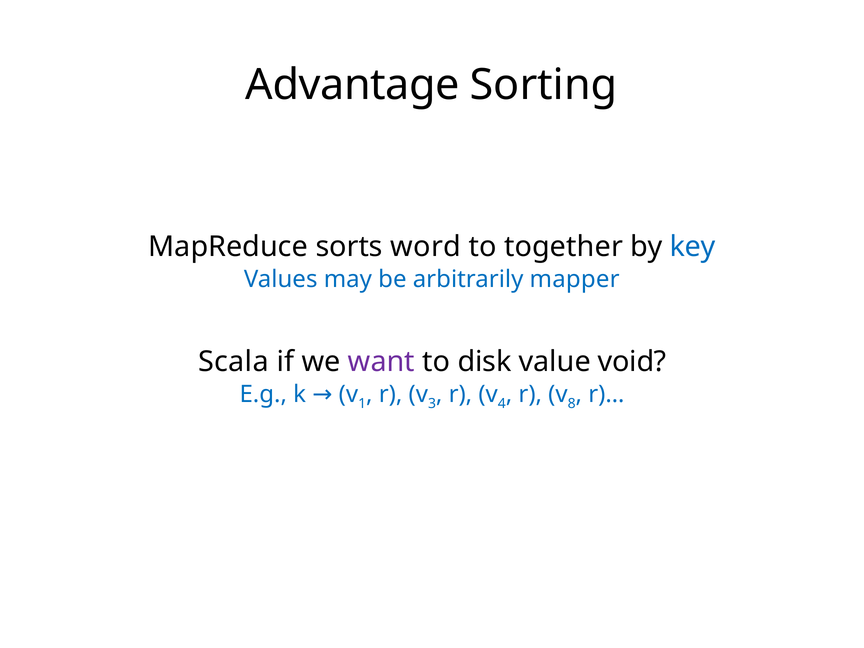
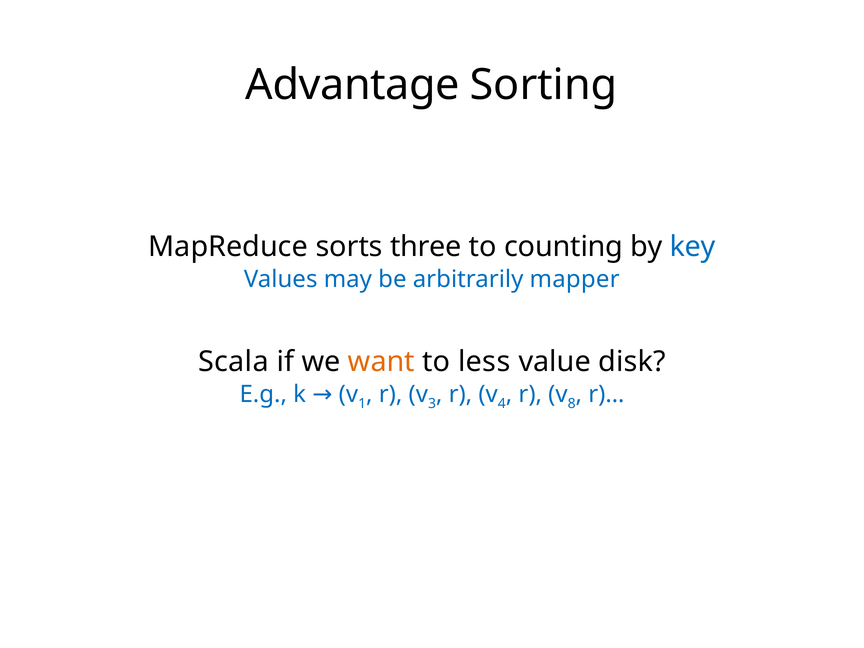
word: word -> three
together: together -> counting
want colour: purple -> orange
disk: disk -> less
void: void -> disk
